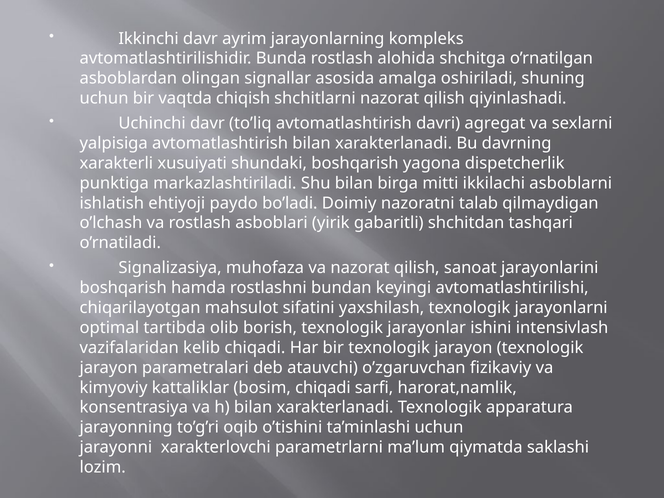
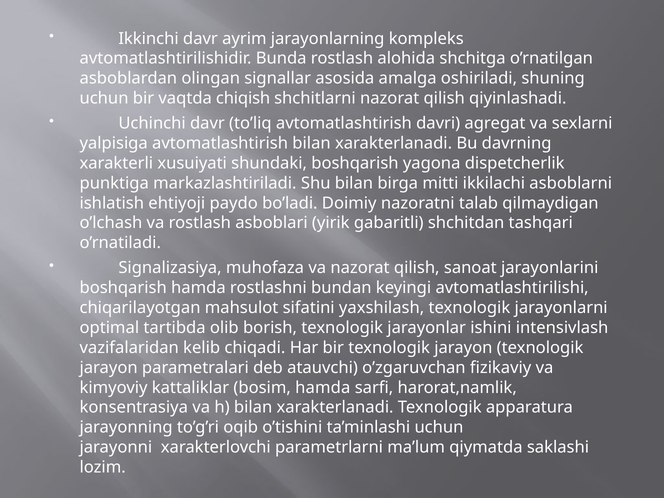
bosim chiqadi: chiqadi -> hamda
